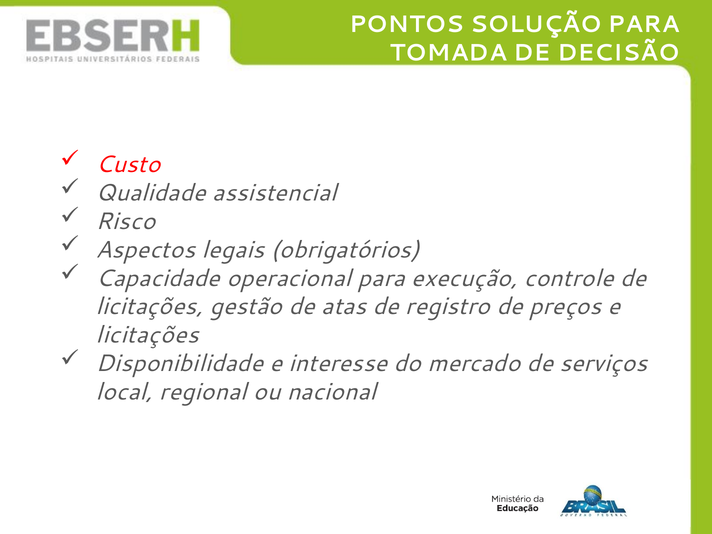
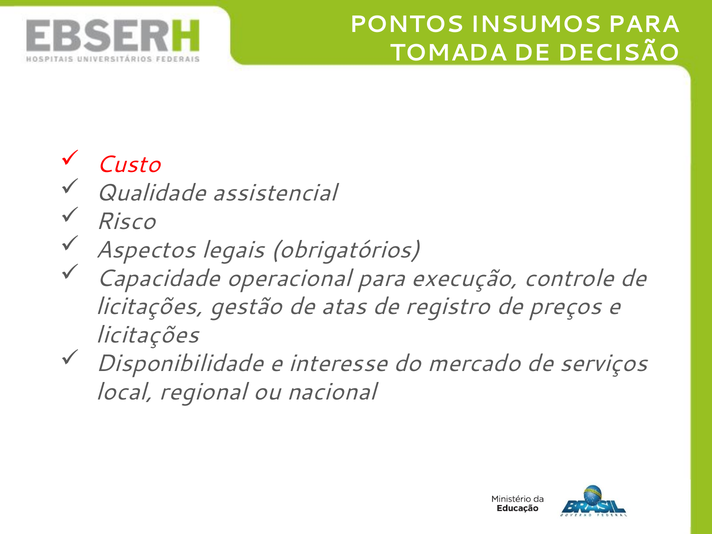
SOLUÇÃO: SOLUÇÃO -> INSUMOS
